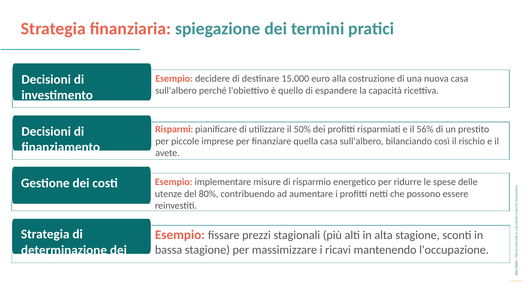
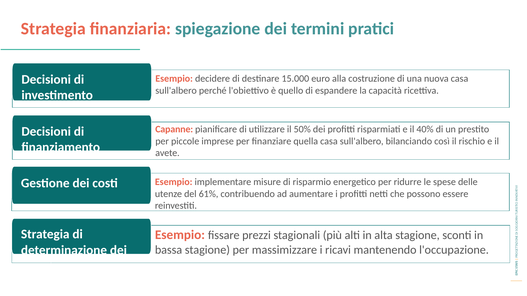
Risparmi: Risparmi -> Capanne
56%: 56% -> 40%
80%: 80% -> 61%
